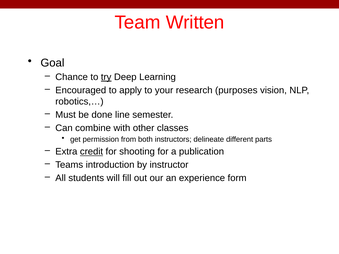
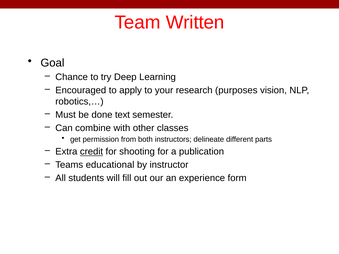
try underline: present -> none
line: line -> text
introduction: introduction -> educational
